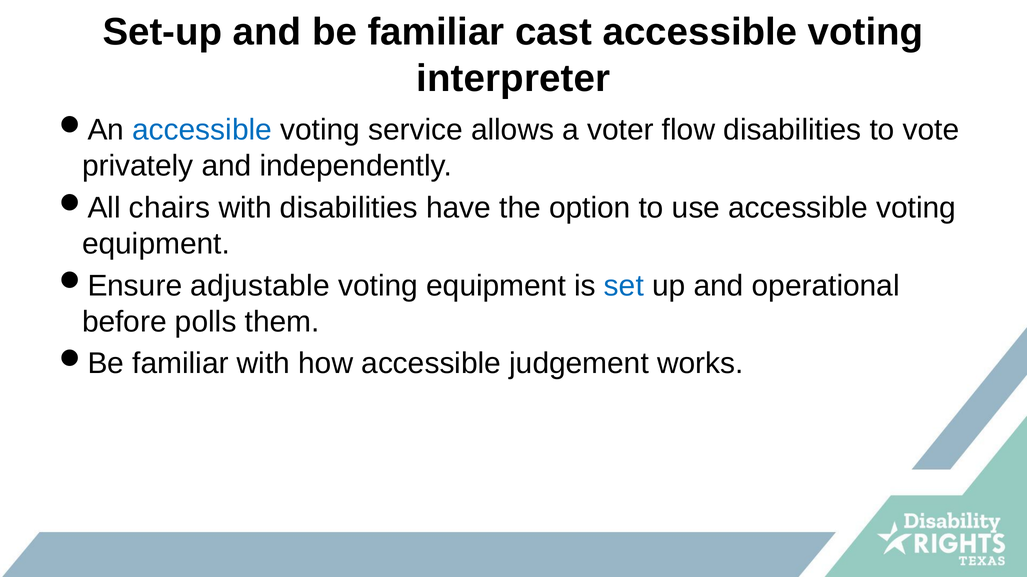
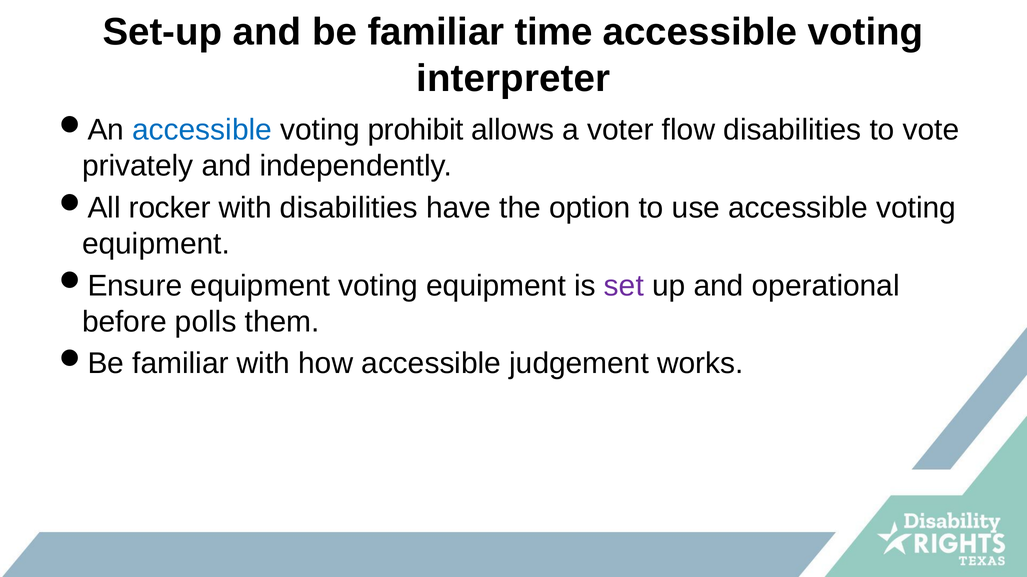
cast: cast -> time
service: service -> prohibit
chairs: chairs -> rocker
adjustable at (260, 286): adjustable -> equipment
set colour: blue -> purple
